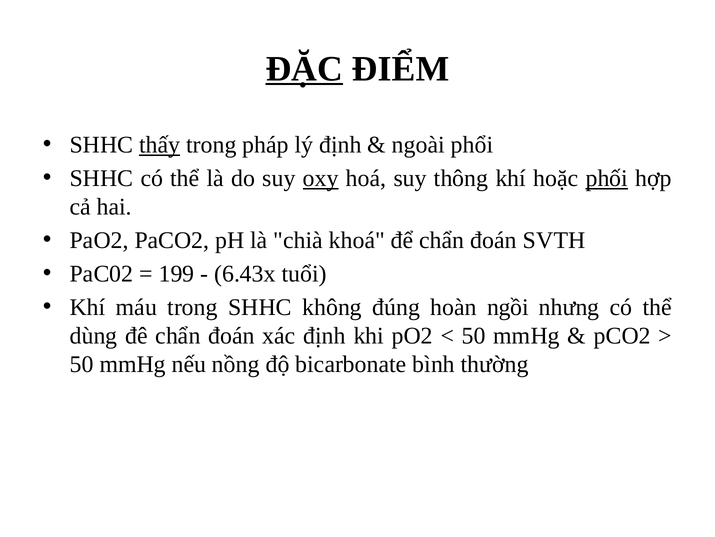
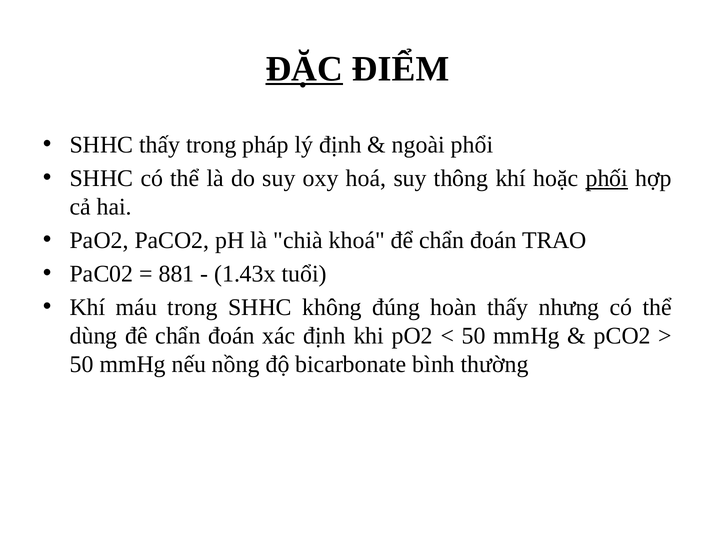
thấy at (160, 145) underline: present -> none
oxy underline: present -> none
SVTH: SVTH -> TRAO
199: 199 -> 881
6.43x: 6.43x -> 1.43x
hoàn ngồi: ngồi -> thấy
